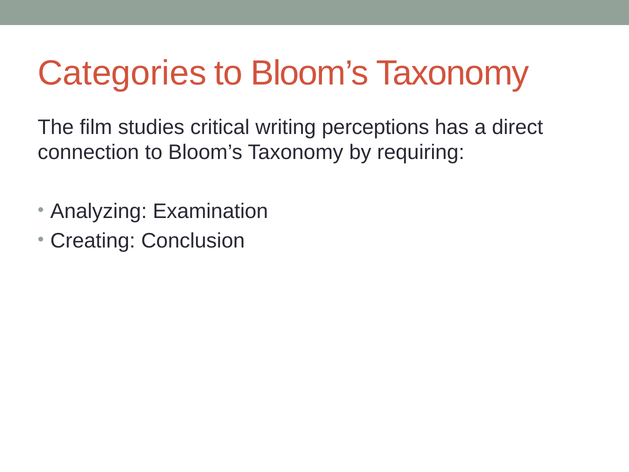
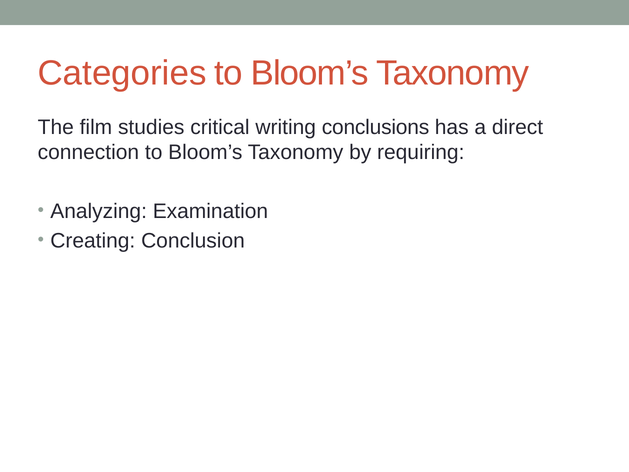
perceptions: perceptions -> conclusions
